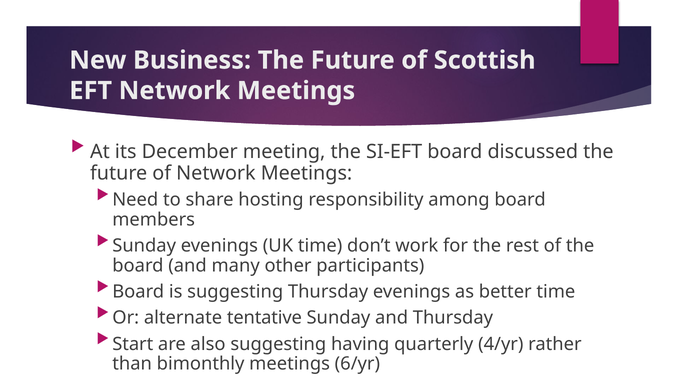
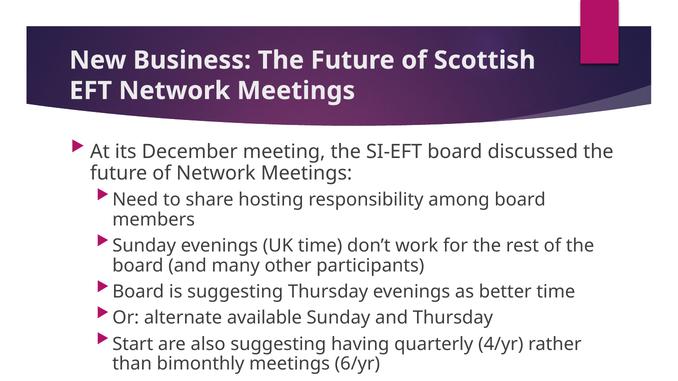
tentative: tentative -> available
